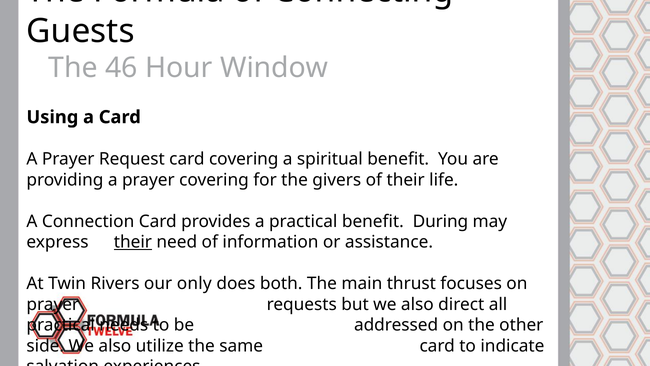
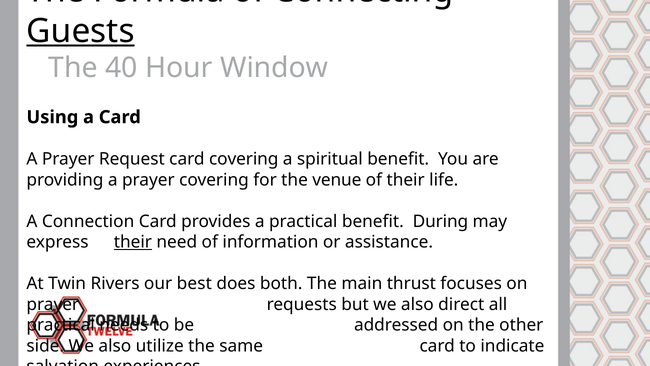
Guests underline: none -> present
46: 46 -> 40
givers: givers -> venue
only: only -> best
